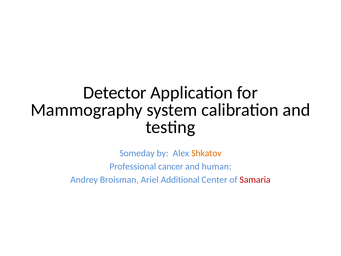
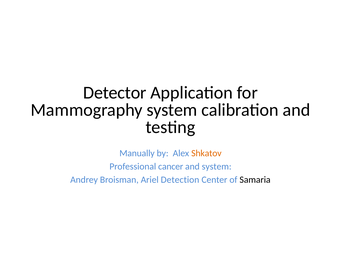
Someday: Someday -> Manually
and human: human -> system
Additional: Additional -> Detection
Samaria colour: red -> black
